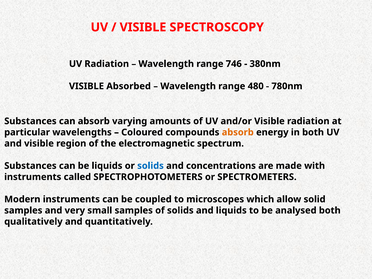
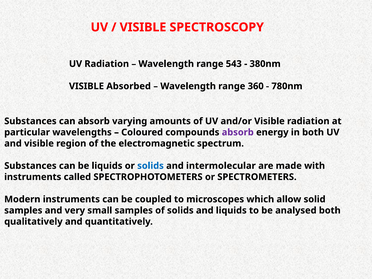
746: 746 -> 543
480: 480 -> 360
absorb at (238, 132) colour: orange -> purple
concentrations: concentrations -> intermolecular
